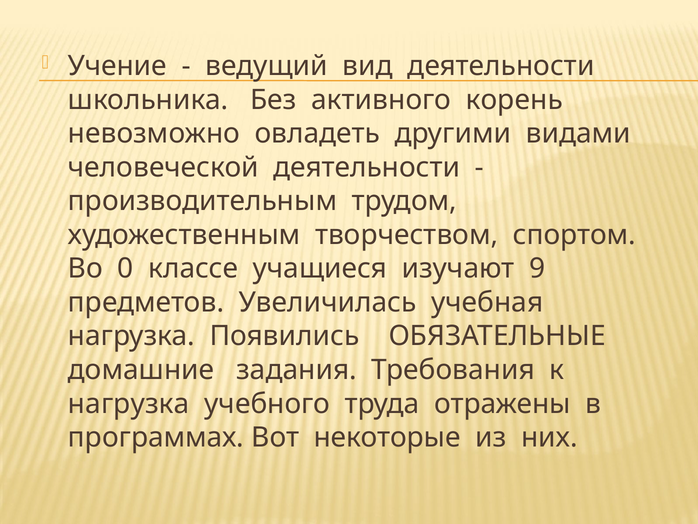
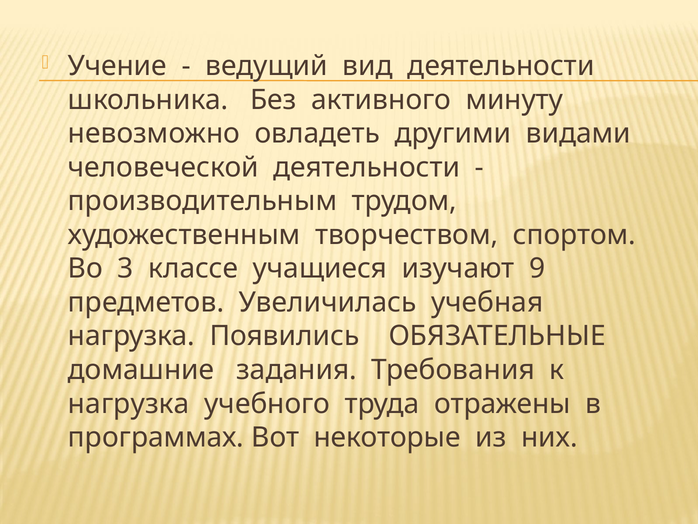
корень: корень -> минуту
0: 0 -> 3
